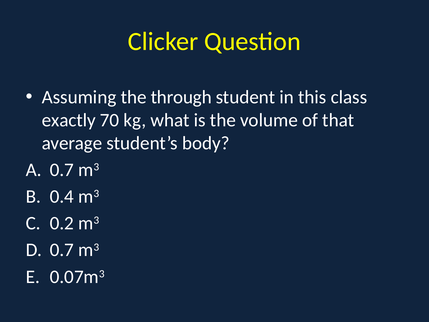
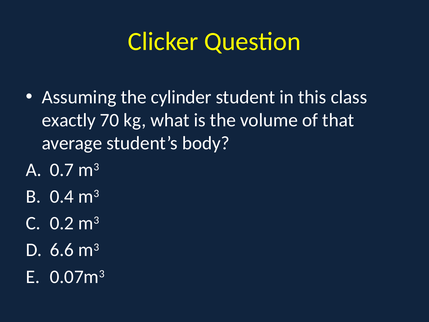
through: through -> cylinder
0.7 at (62, 250): 0.7 -> 6.6
